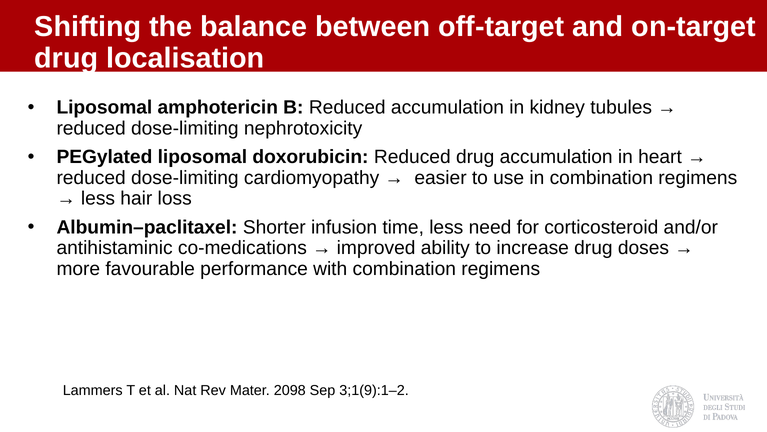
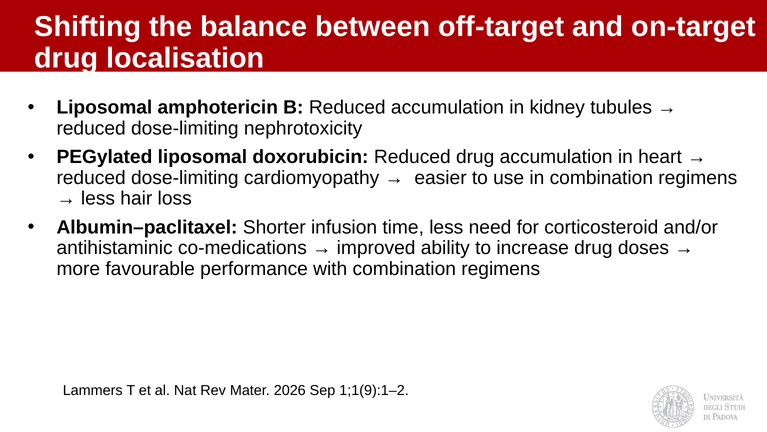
2098: 2098 -> 2026
3;1(9):1–2: 3;1(9):1–2 -> 1;1(9):1–2
